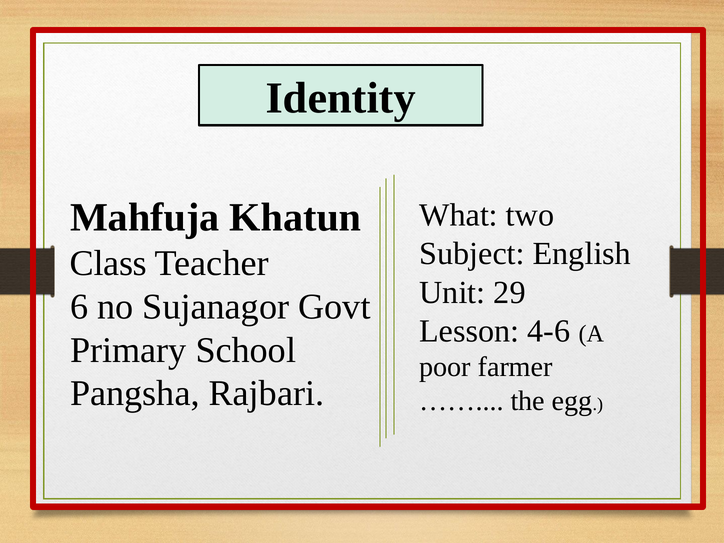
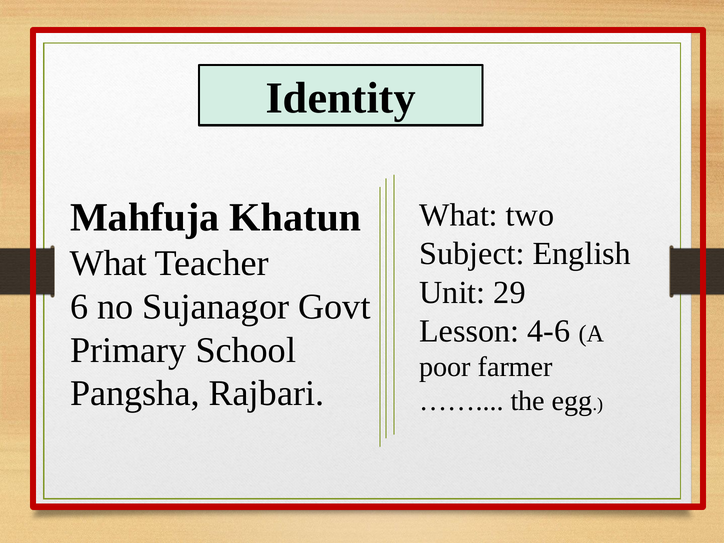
Class at (108, 263): Class -> What
